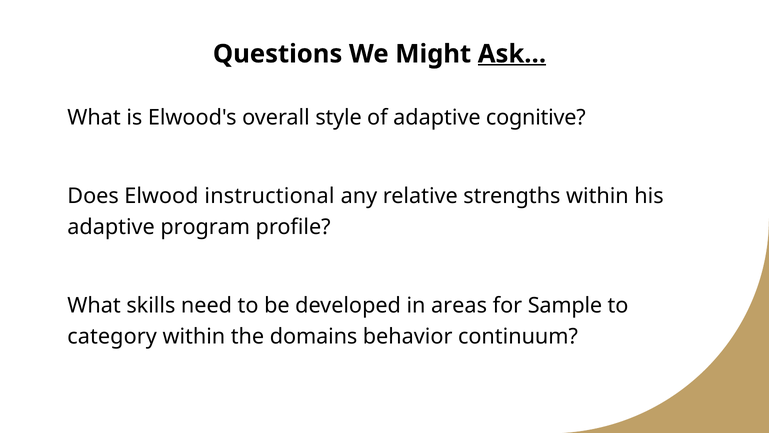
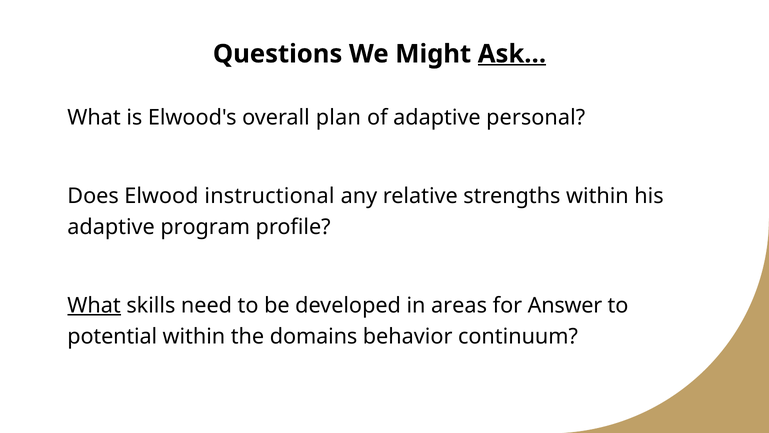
style: style -> plan
cognitive: cognitive -> personal
What at (94, 305) underline: none -> present
Sample: Sample -> Answer
category: category -> potential
